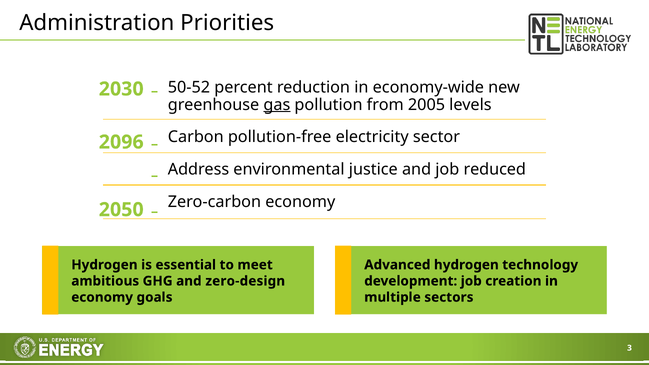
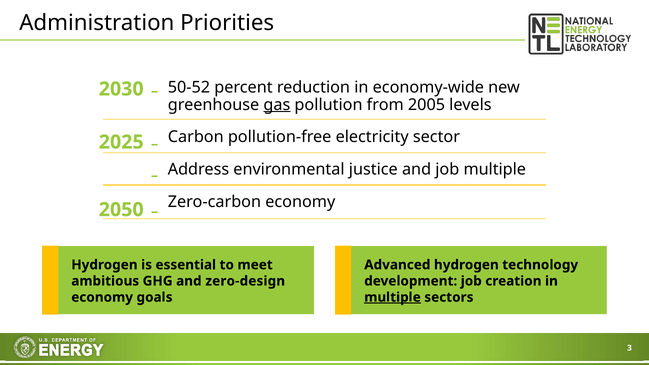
2096: 2096 -> 2025
job reduced: reduced -> multiple
multiple at (393, 297) underline: none -> present
